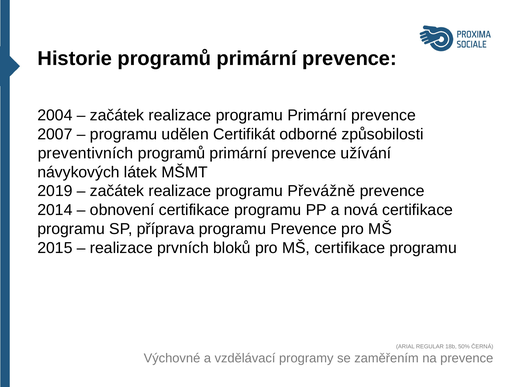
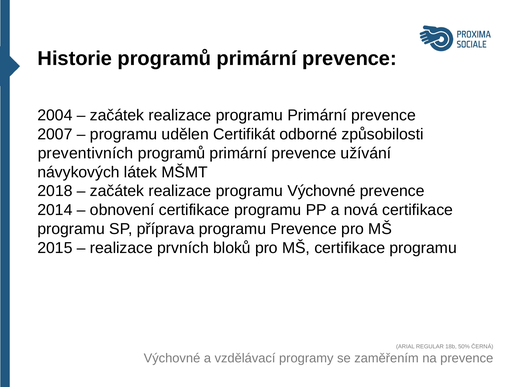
2019: 2019 -> 2018
programu Převážně: Převážně -> Výchovné
